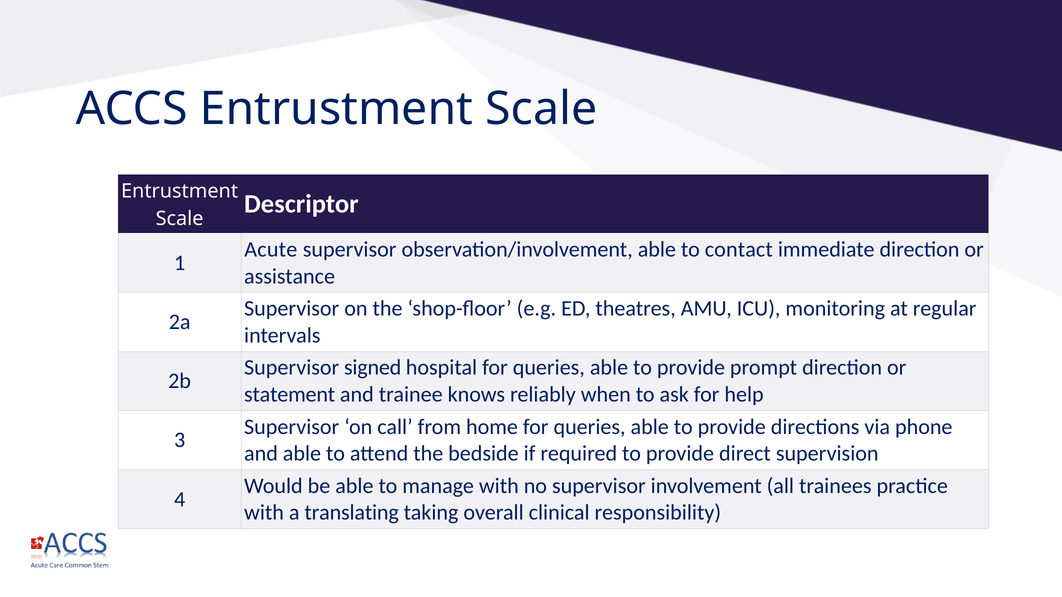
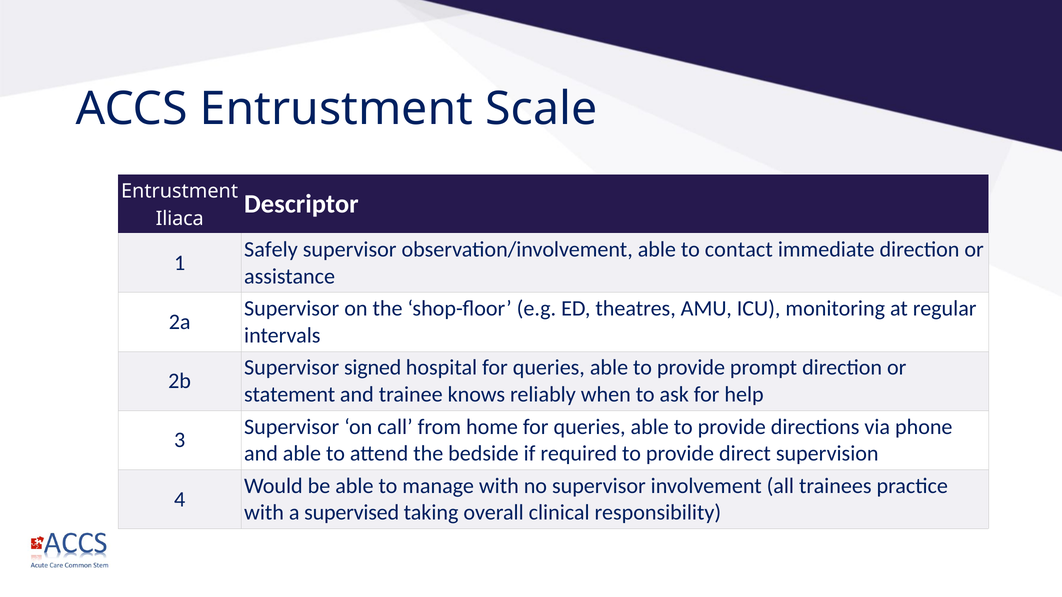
Scale at (180, 219): Scale -> Iliaca
Acute: Acute -> Safely
translating: translating -> supervised
